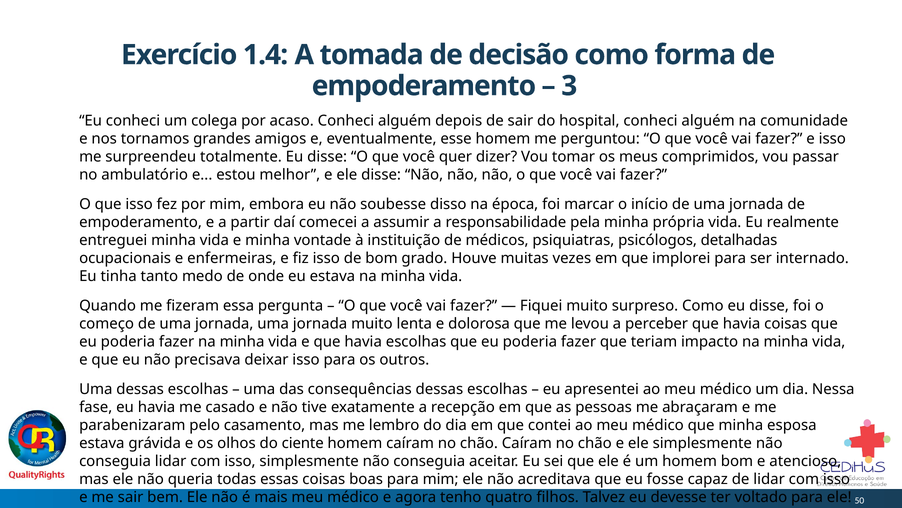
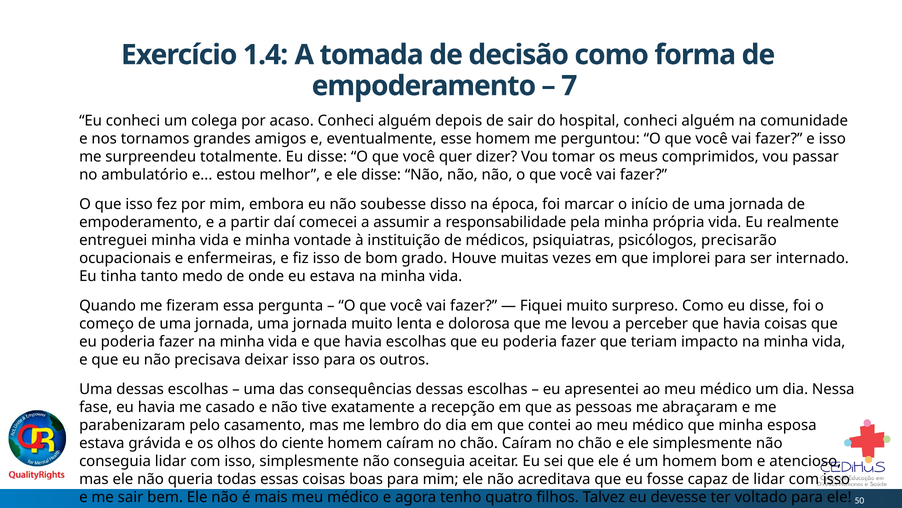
3: 3 -> 7
detalhadas: detalhadas -> precisarão
